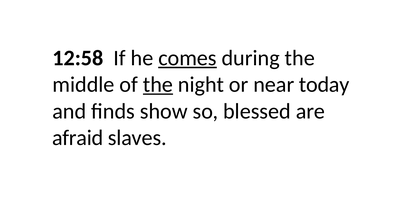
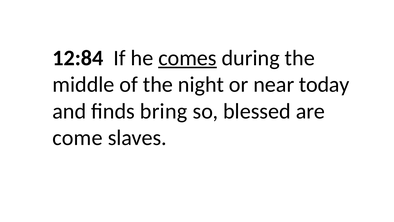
12:58: 12:58 -> 12:84
the at (158, 84) underline: present -> none
show: show -> bring
afraid: afraid -> come
